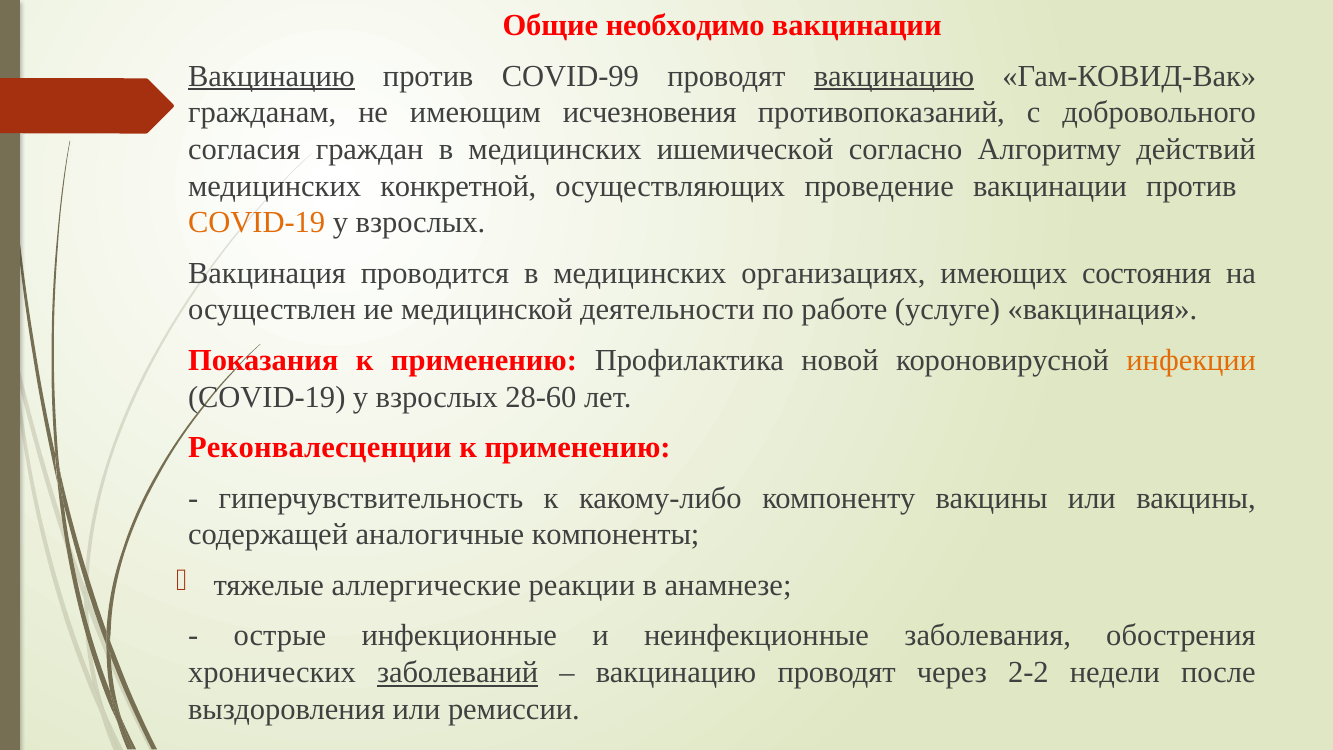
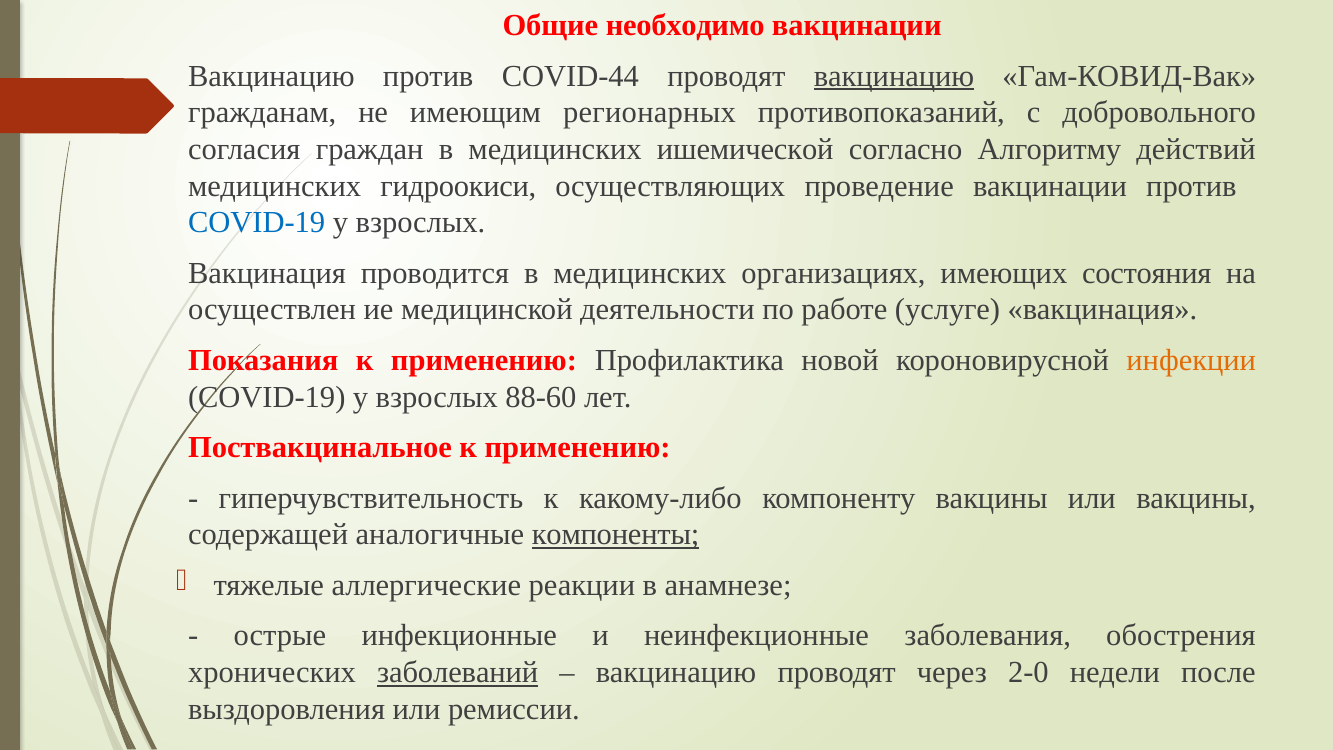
Вакцинацию at (271, 76) underline: present -> none
COVID-99: COVID-99 -> COVID-44
исчезновения: исчезновения -> регионарных
конкретной: конкретной -> гидроокиси
COVID-19 at (257, 223) colour: orange -> blue
28-60: 28-60 -> 88-60
Реконвалесценции: Реконвалесценции -> Поствакцинальное
компоненты underline: none -> present
2-2: 2-2 -> 2-0
